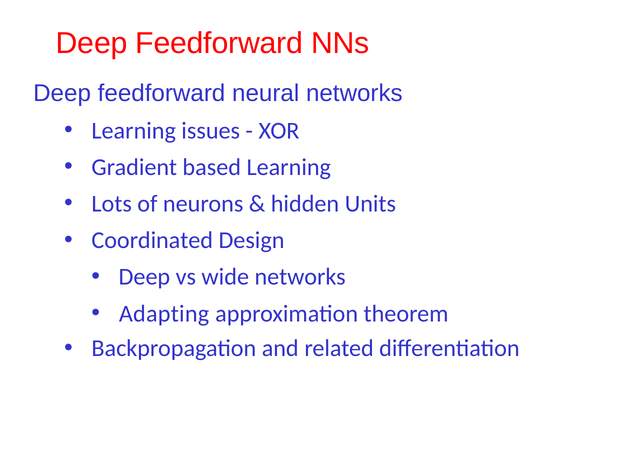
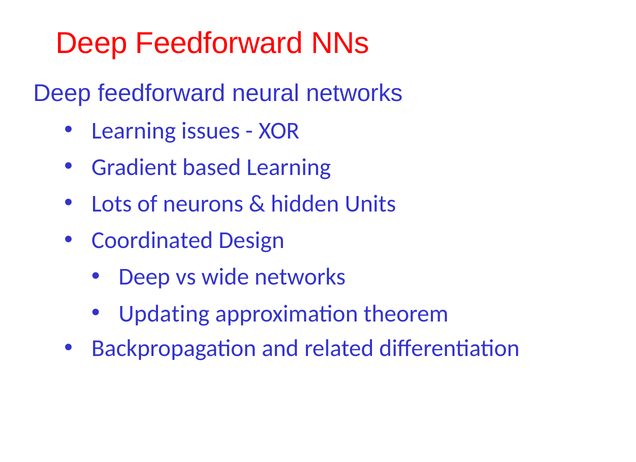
Adapting: Adapting -> Updating
